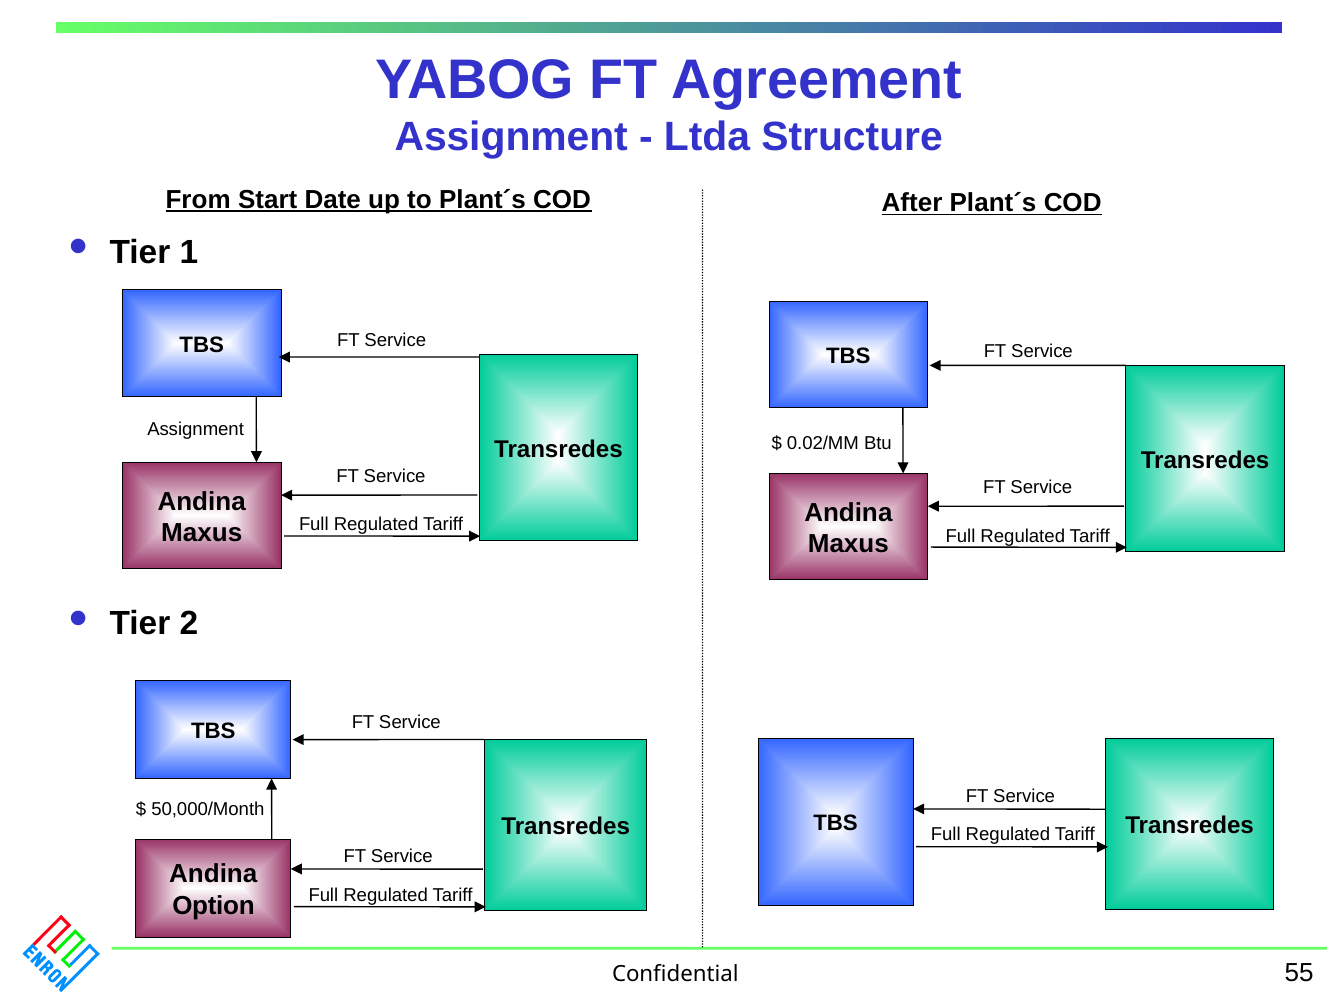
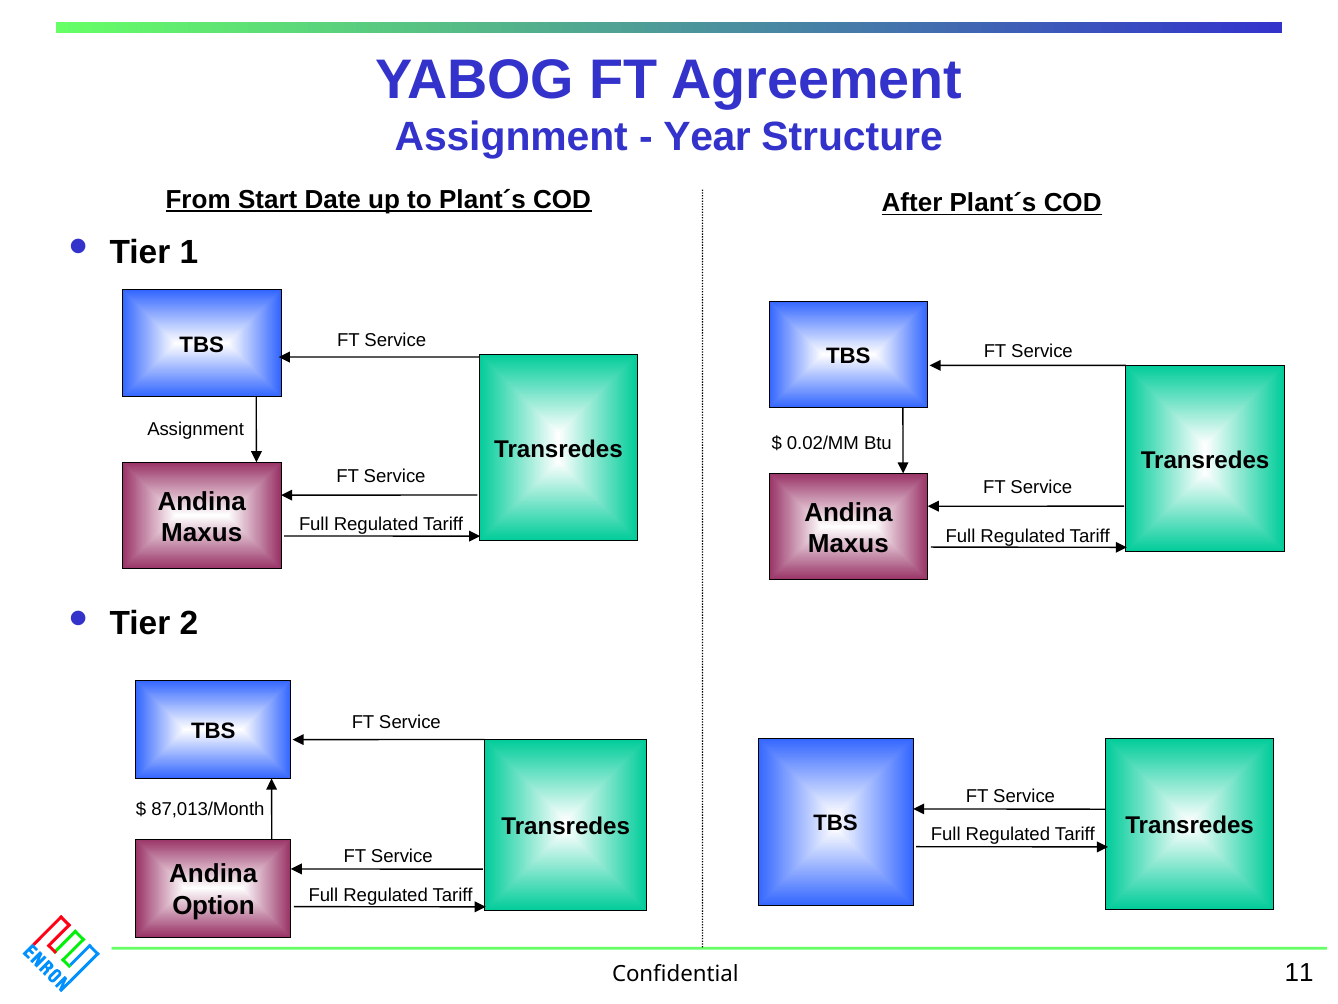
Ltda: Ltda -> Year
50,000/Month: 50,000/Month -> 87,013/Month
55: 55 -> 11
